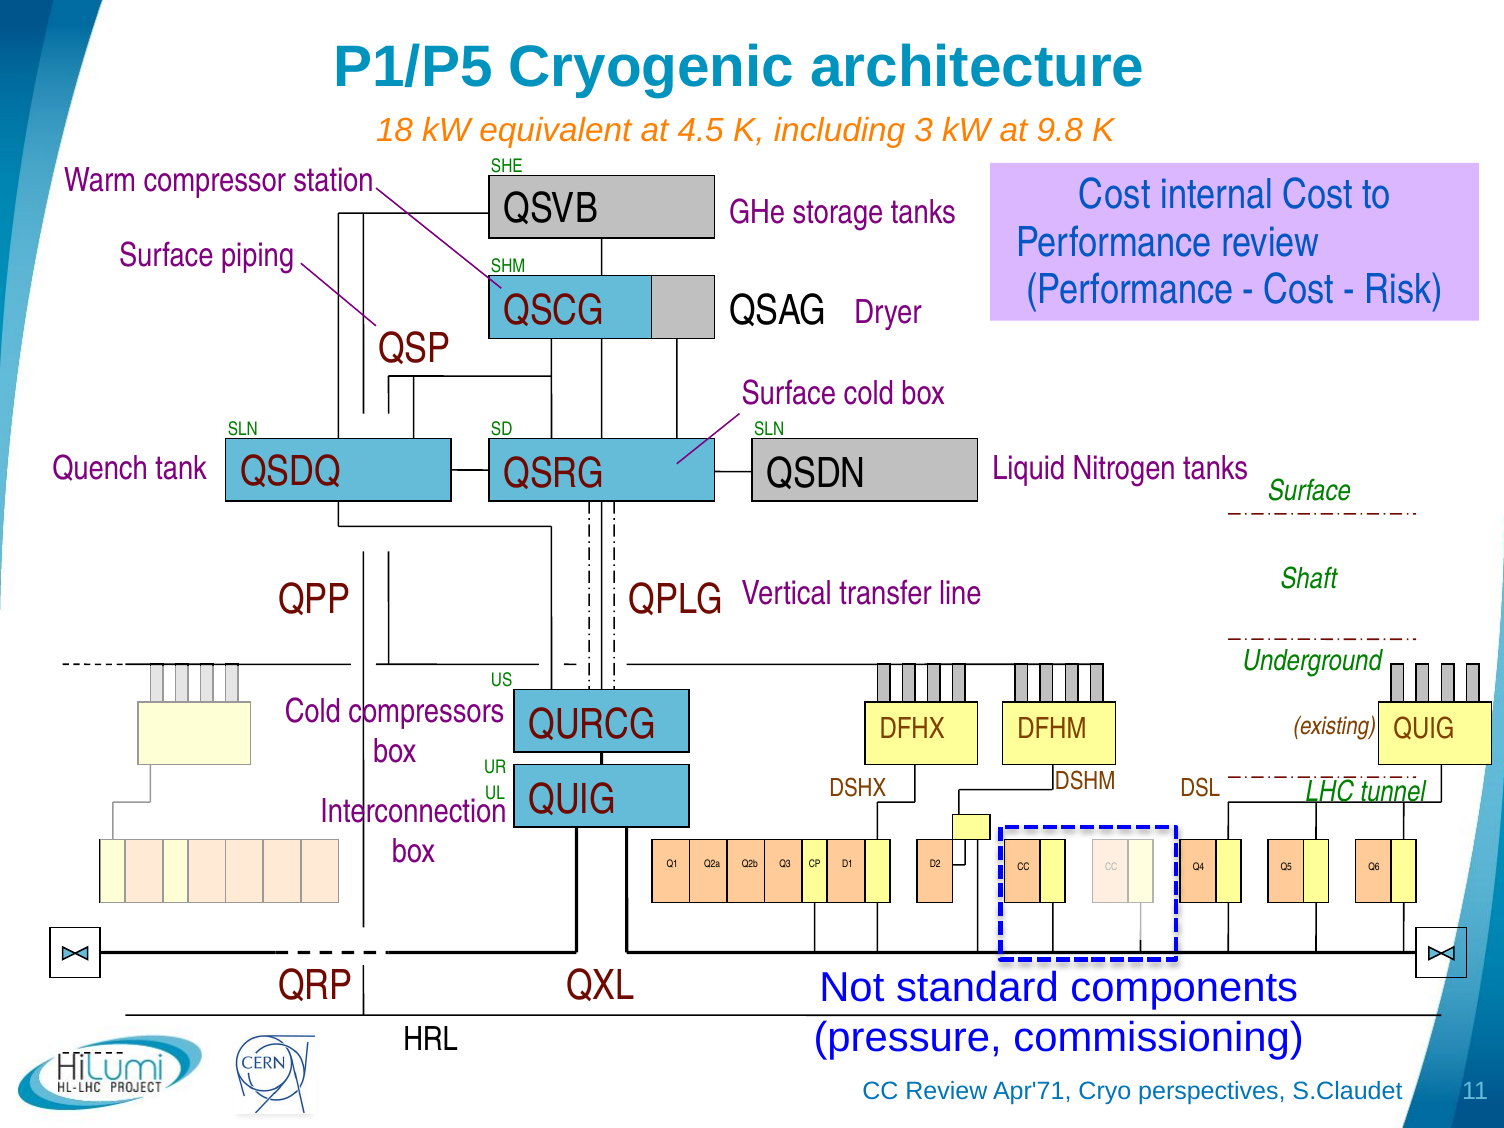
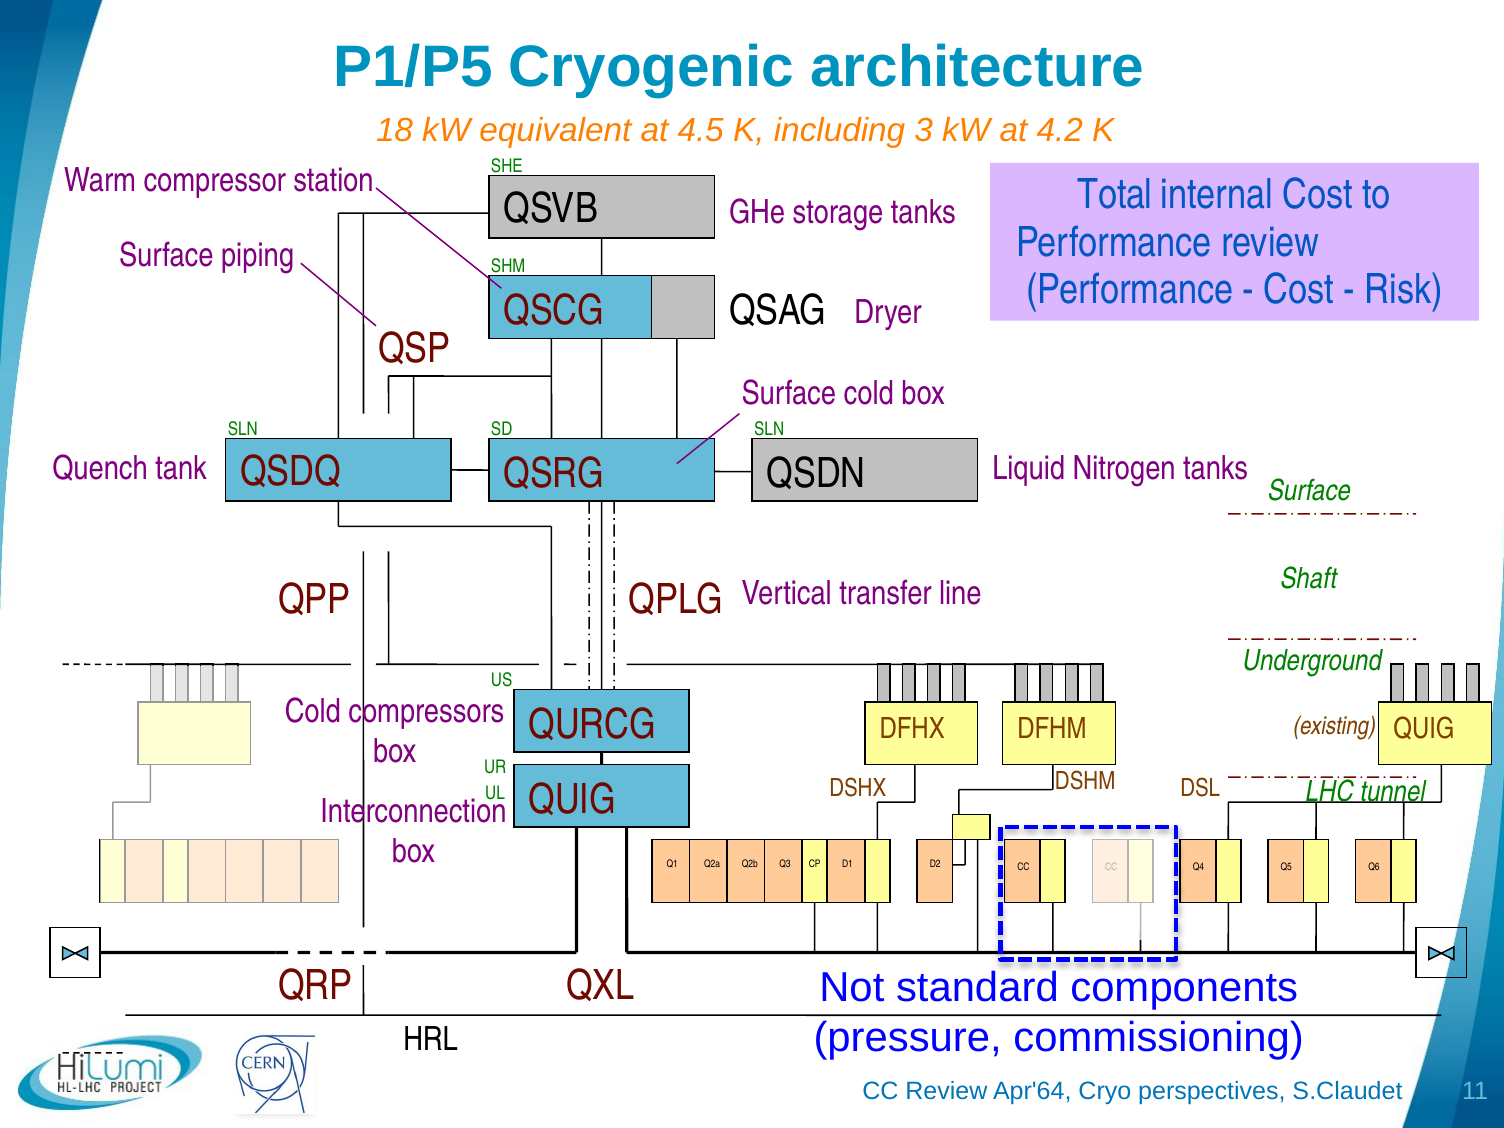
9.8: 9.8 -> 4.2
Cost at (1115, 195): Cost -> Total
Apr'71: Apr'71 -> Apr'64
